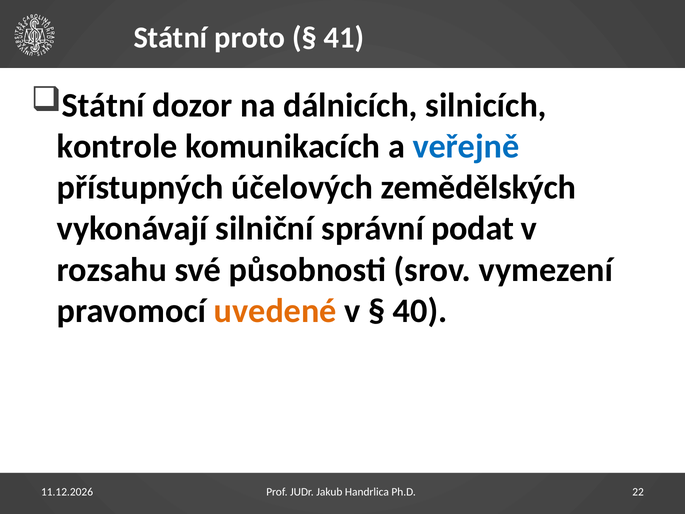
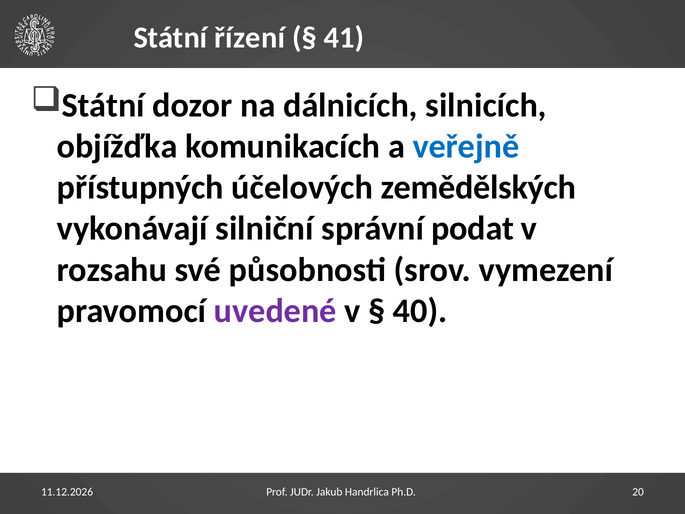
proto: proto -> řízení
kontrole: kontrole -> objížďka
uvedené colour: orange -> purple
22: 22 -> 20
